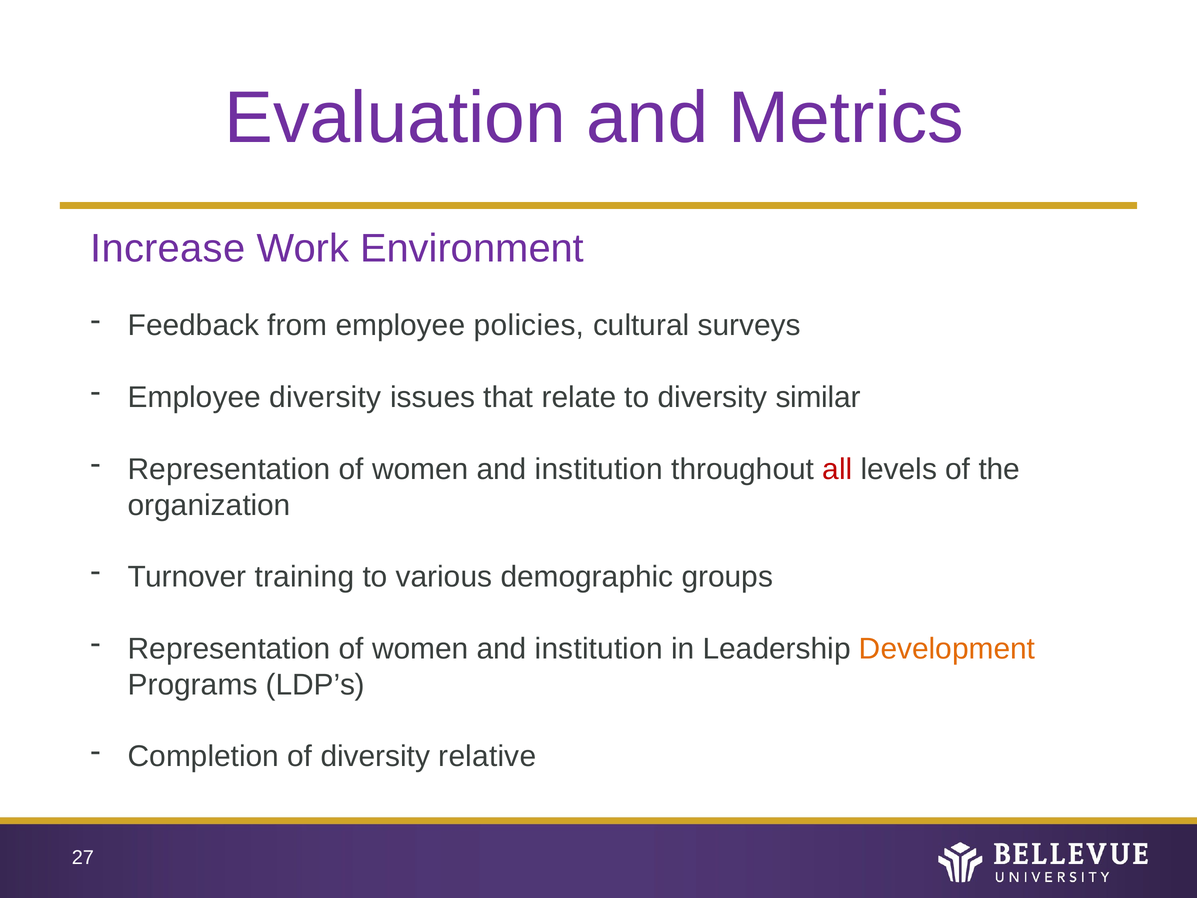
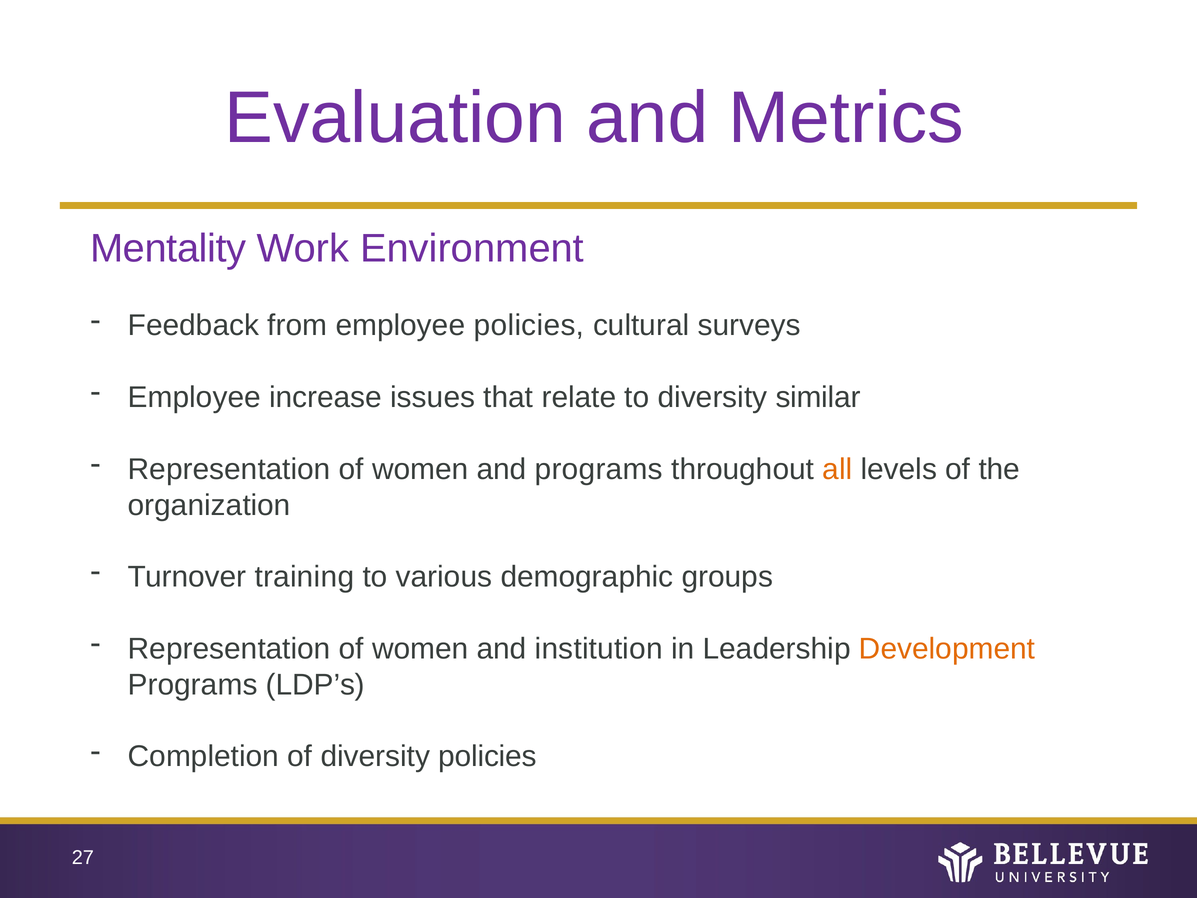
Increase: Increase -> Mentality
Employee diversity: diversity -> increase
institution at (599, 469): institution -> programs
all colour: red -> orange
diversity relative: relative -> policies
